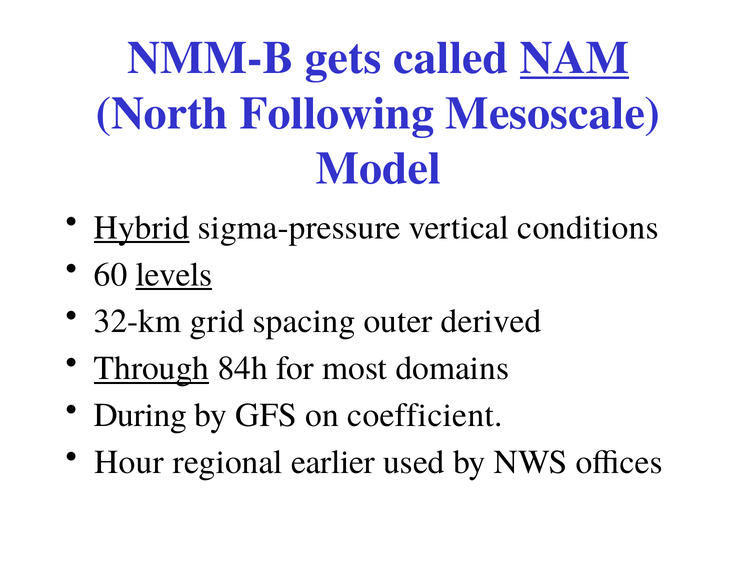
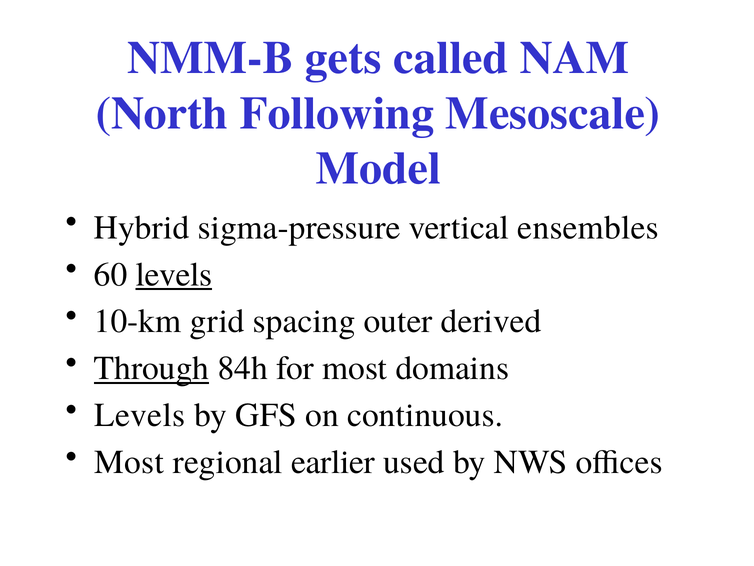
NAM underline: present -> none
Hybrid underline: present -> none
conditions: conditions -> ensembles
32-km: 32-km -> 10-km
During at (140, 415): During -> Levels
coefficient: coefficient -> continuous
Hour at (129, 462): Hour -> Most
